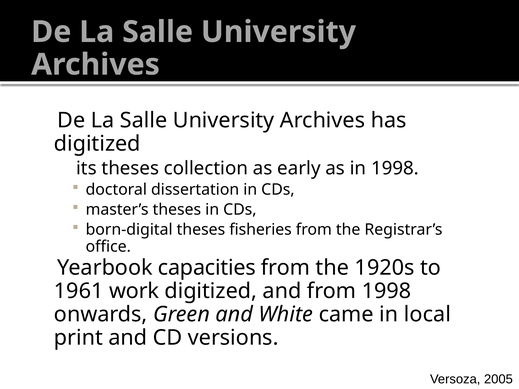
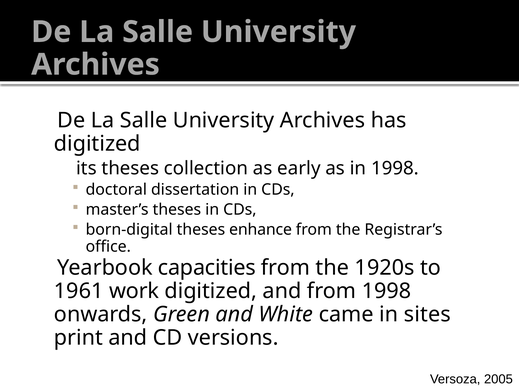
fisheries: fisheries -> enhance
local: local -> sites
